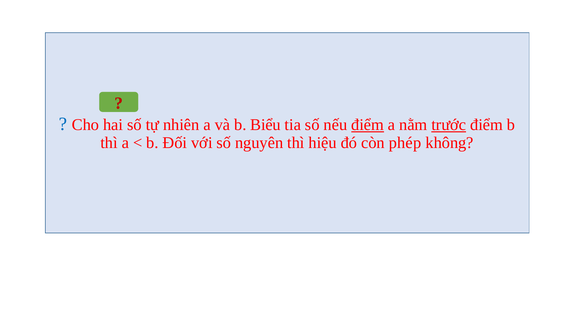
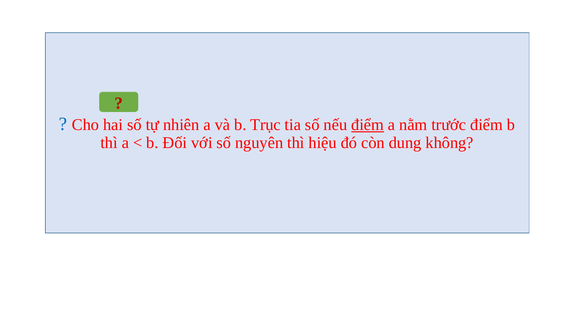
Biểu: Biểu -> Trục
trước underline: present -> none
phép: phép -> dung
